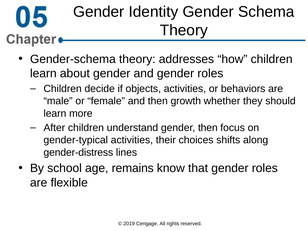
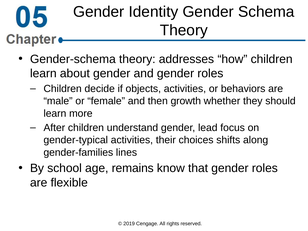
gender then: then -> lead
gender-distress: gender-distress -> gender-families
